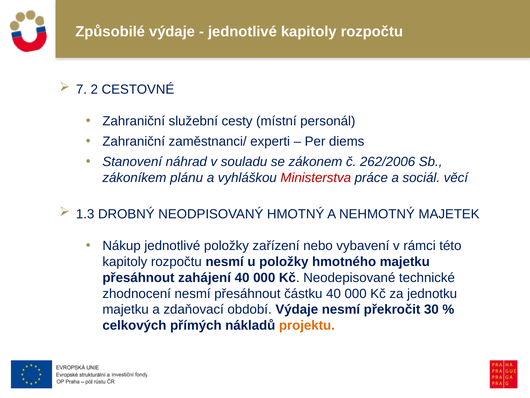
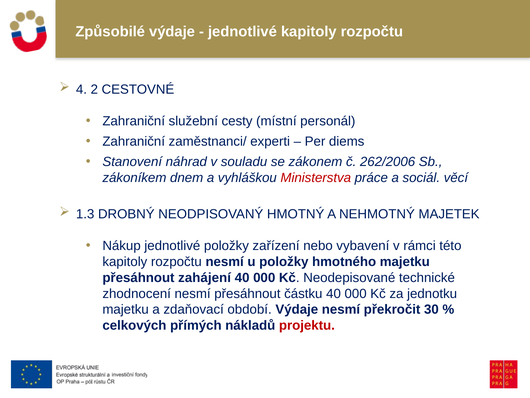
7: 7 -> 4
plánu: plánu -> dnem
projektu colour: orange -> red
